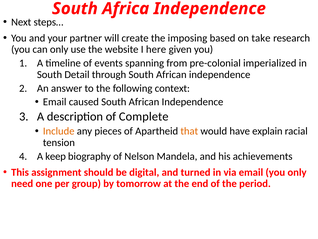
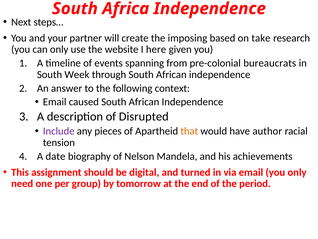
imperialized: imperialized -> bureaucrats
Detail: Detail -> Week
Complete: Complete -> Disrupted
Include colour: orange -> purple
explain: explain -> author
keep: keep -> date
